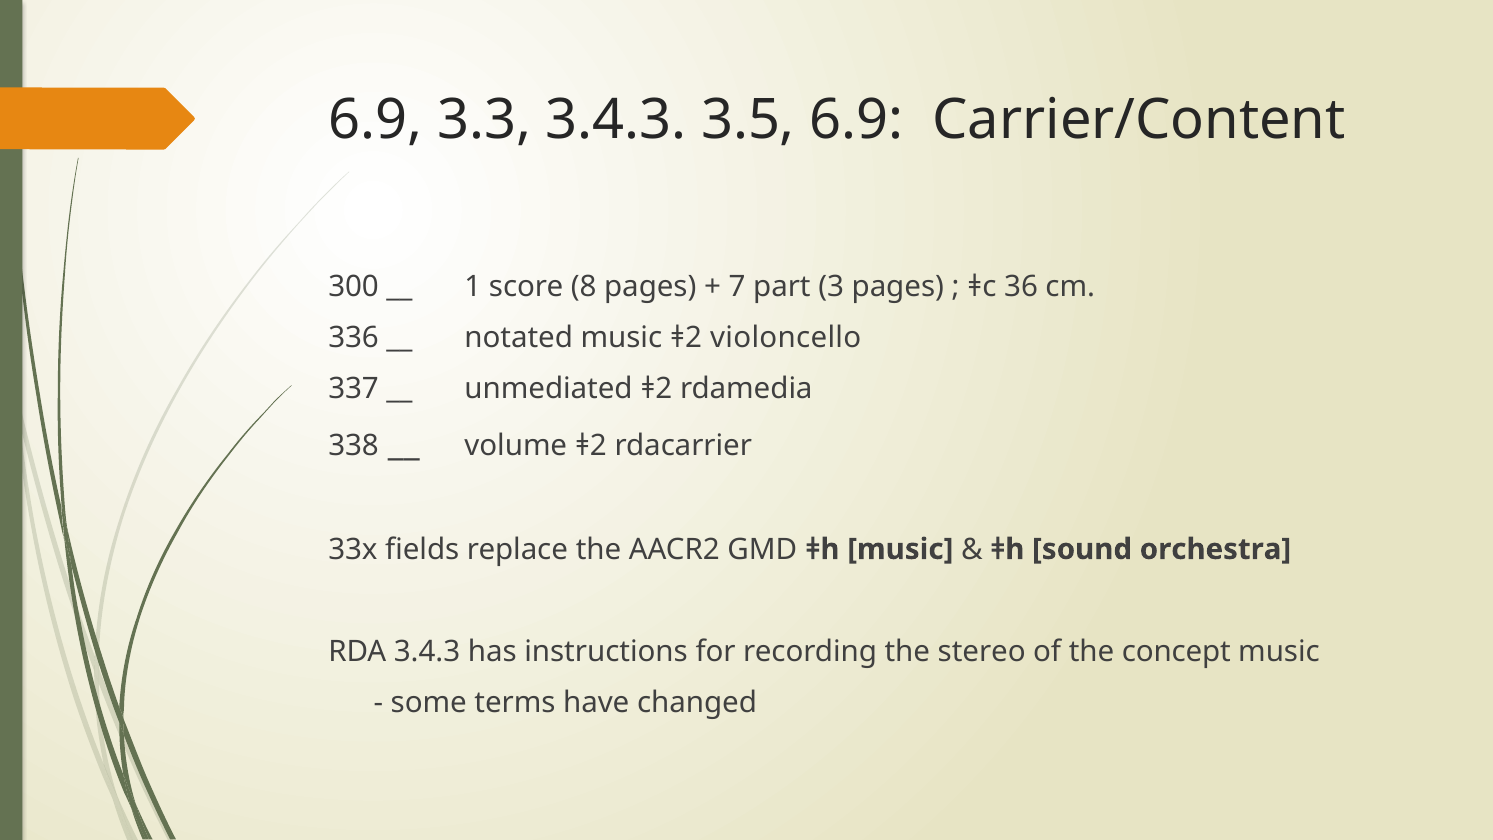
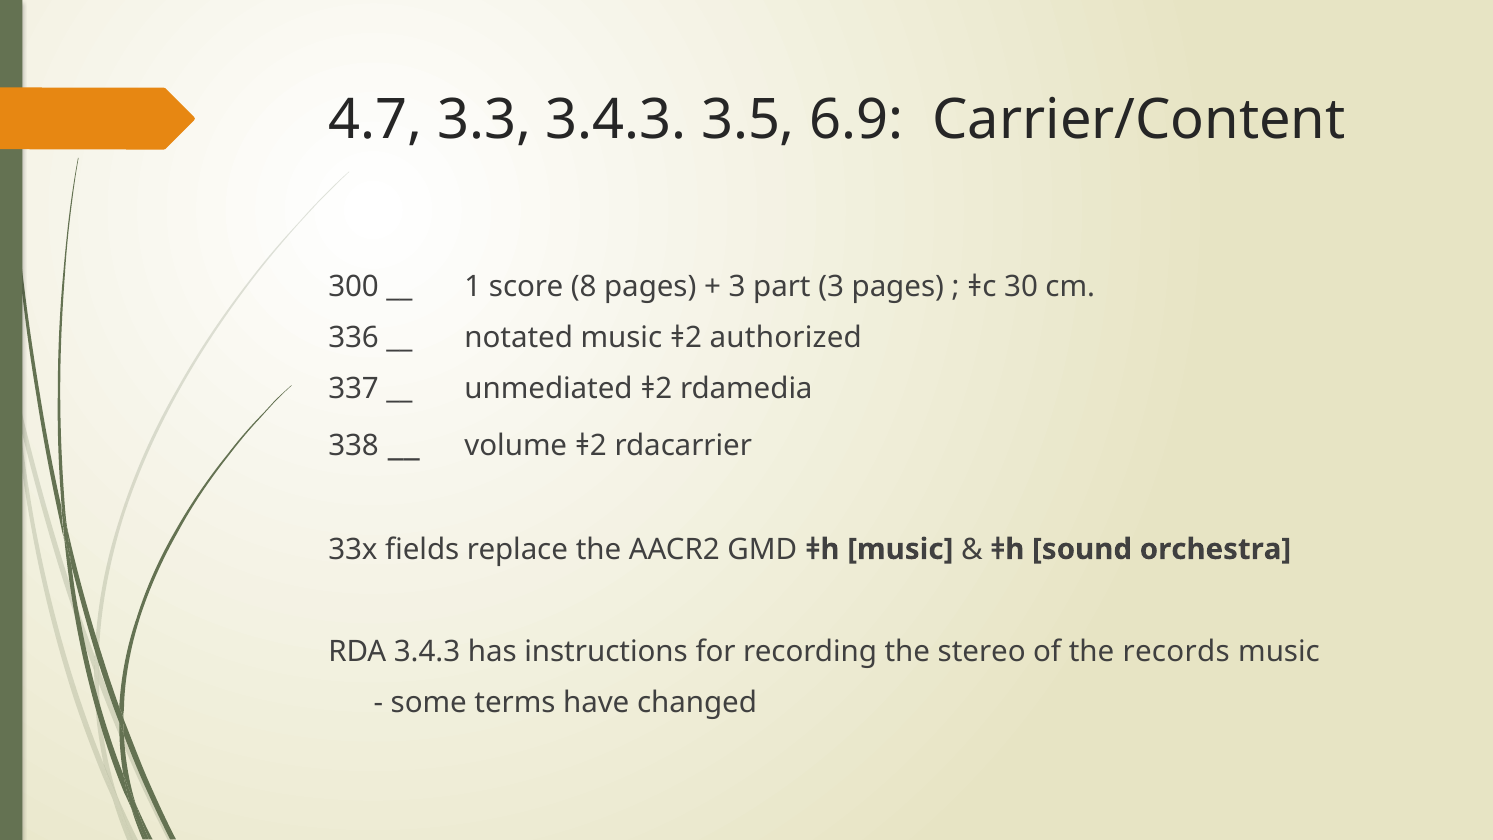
6.9 at (376, 120): 6.9 -> 4.7
7 at (737, 287): 7 -> 3
36: 36 -> 30
violoncello: violoncello -> authorized
concept: concept -> records
